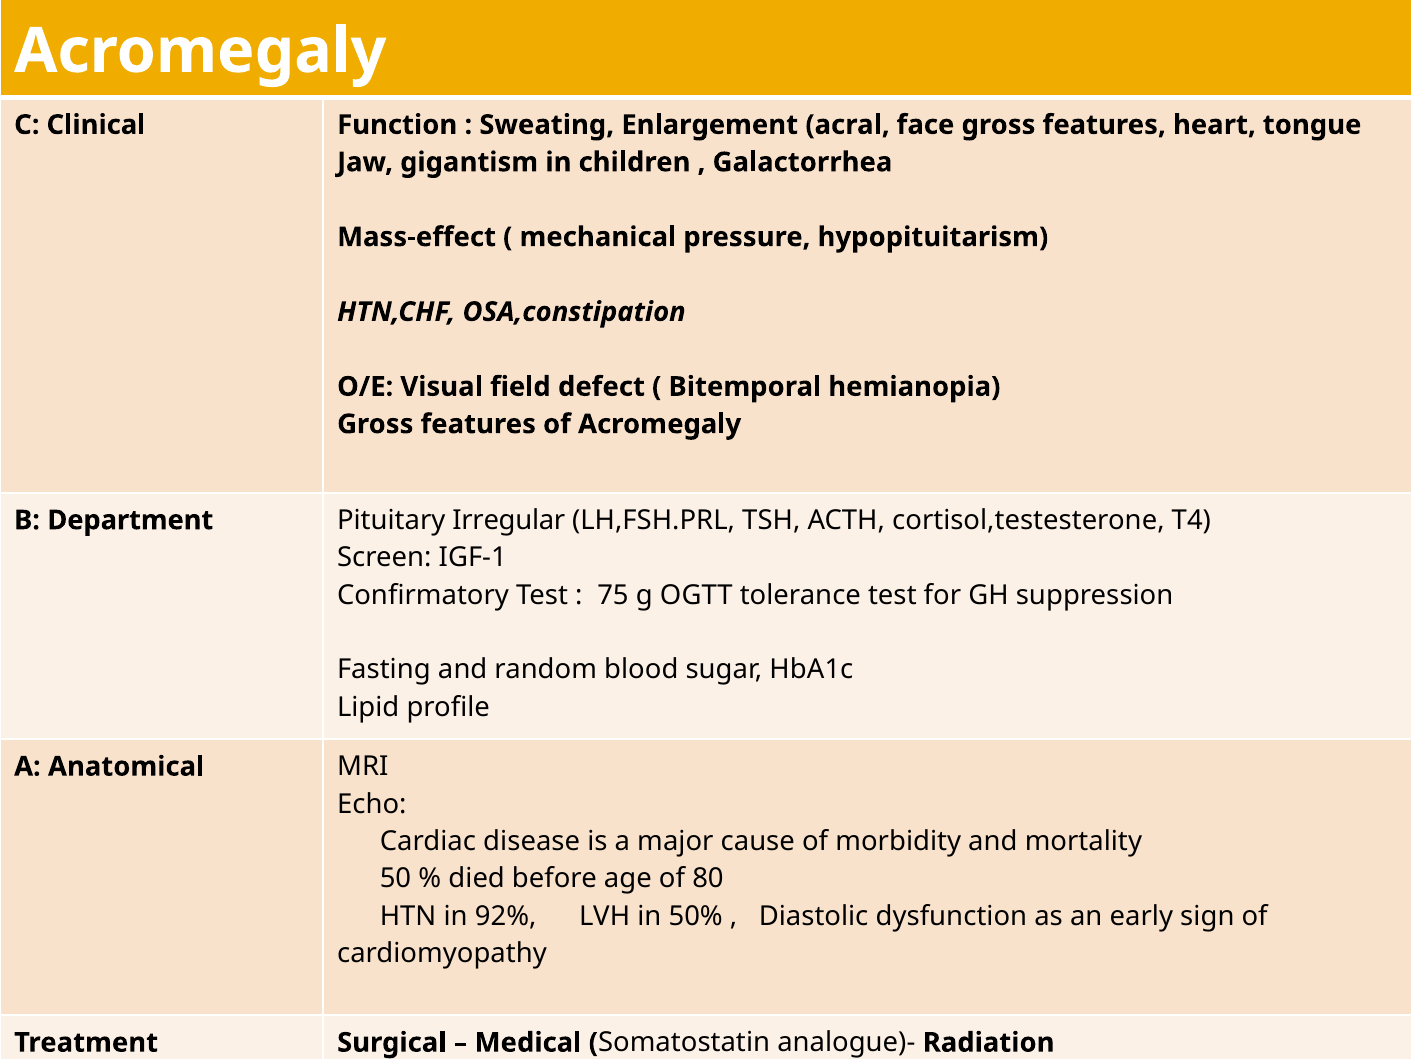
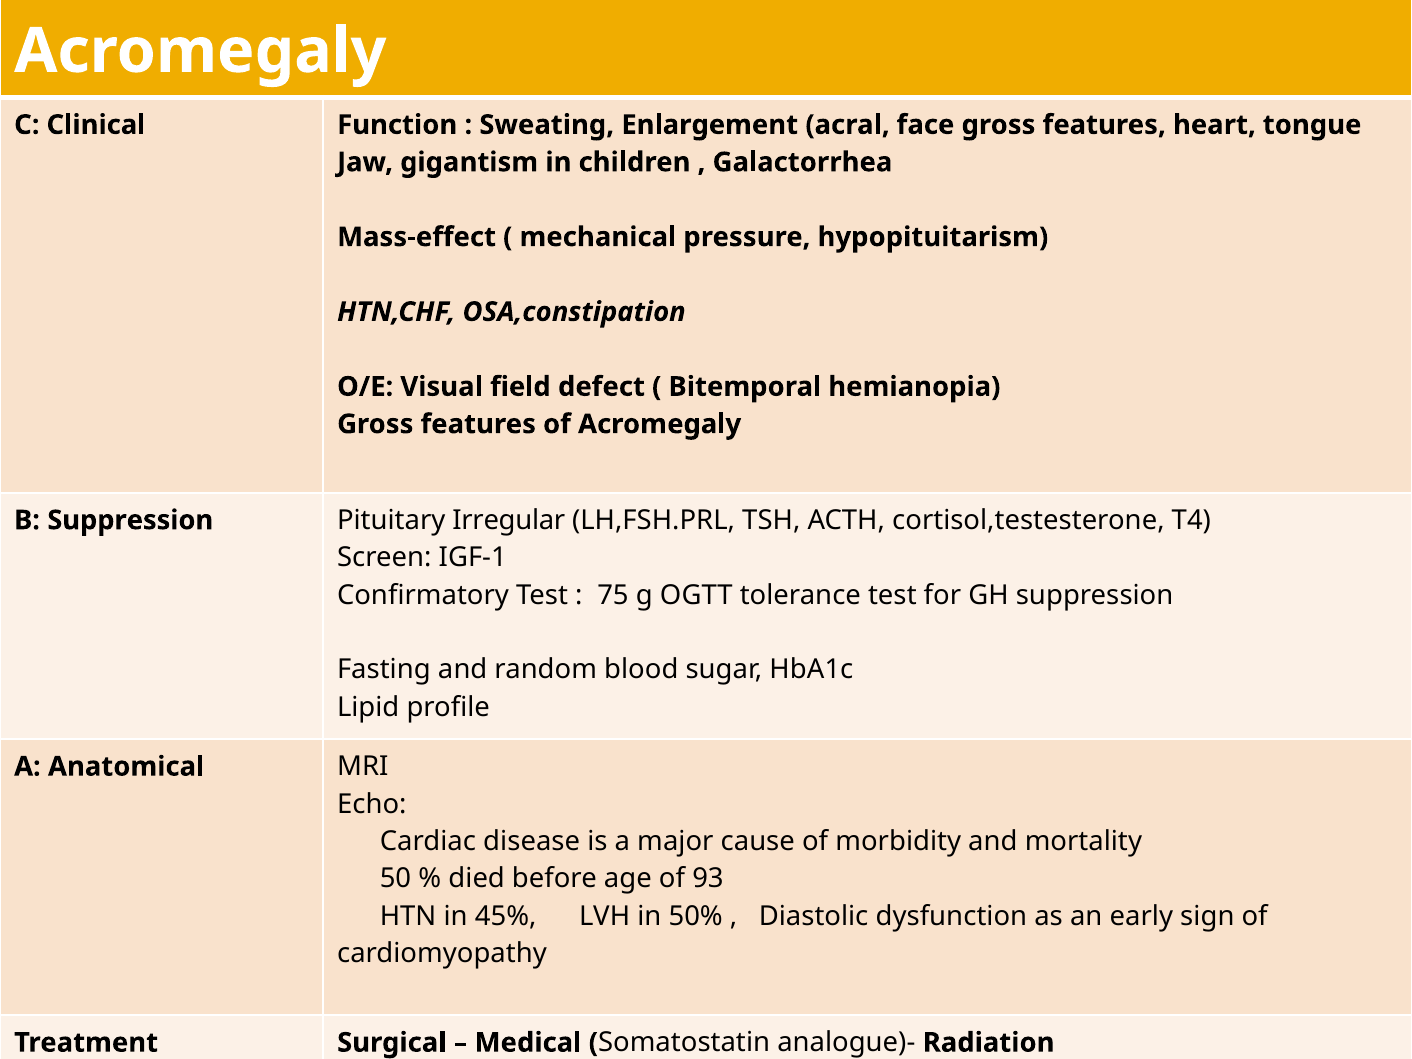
B Department: Department -> Suppression
80: 80 -> 93
92%: 92% -> 45%
